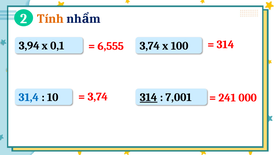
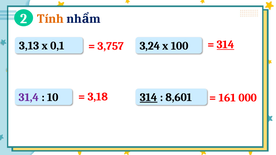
3,94: 3,94 -> 3,13
0,1 3,74: 3,74 -> 3,24
6,555: 6,555 -> 3,757
314 at (225, 45) underline: none -> present
3,74 at (98, 97): 3,74 -> 3,18
241: 241 -> 161
31,4 colour: blue -> purple
7,001: 7,001 -> 8,601
